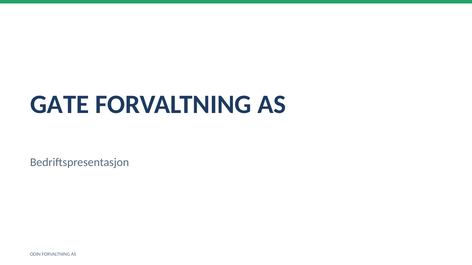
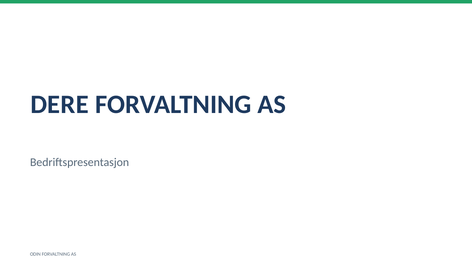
GATE: GATE -> DERE
